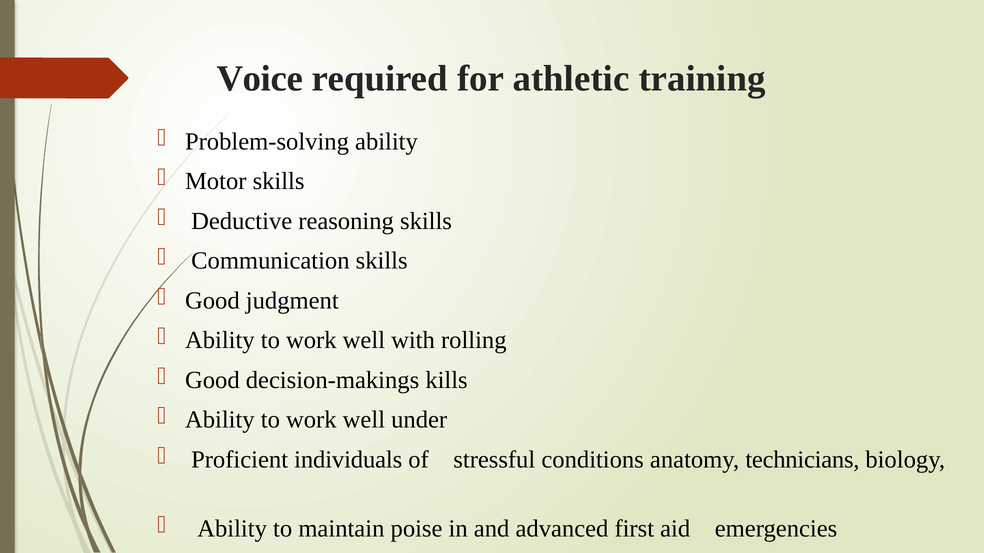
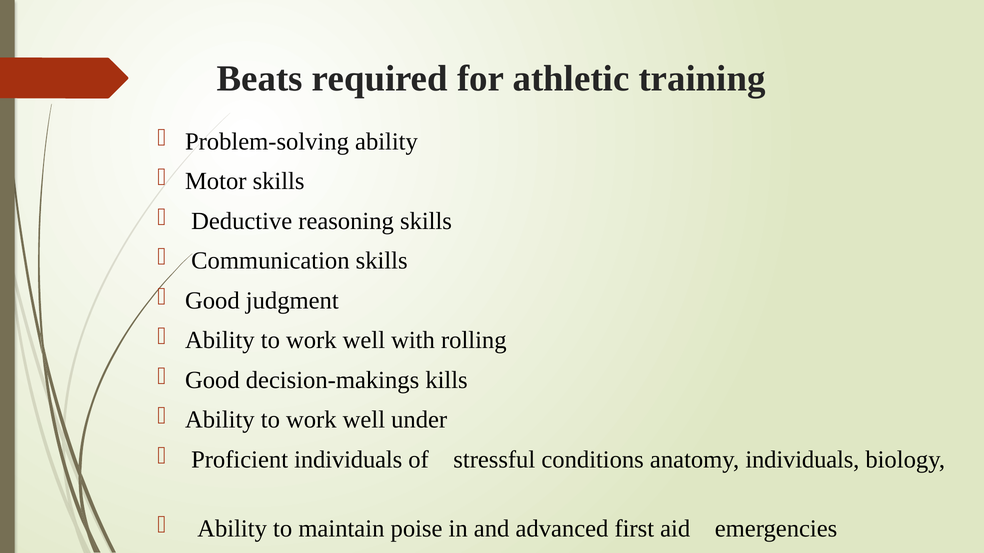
Voice: Voice -> Beats
anatomy technicians: technicians -> individuals
